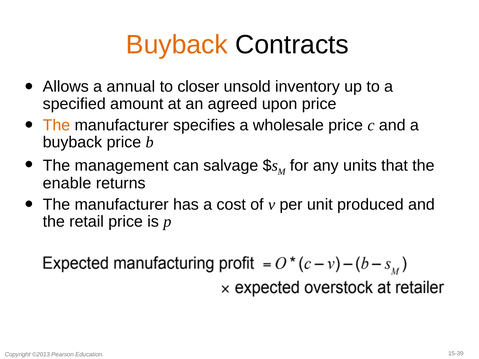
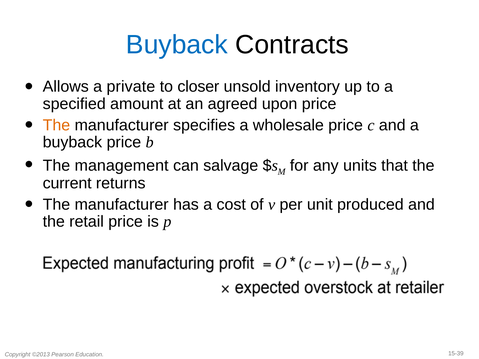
Buyback at (177, 45) colour: orange -> blue
annual: annual -> private
enable: enable -> current
